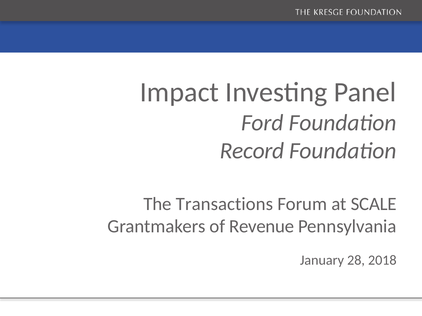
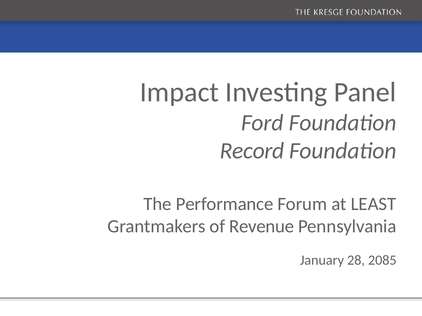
Transactions: Transactions -> Performance
SCALE: SCALE -> LEAST
2018: 2018 -> 2085
